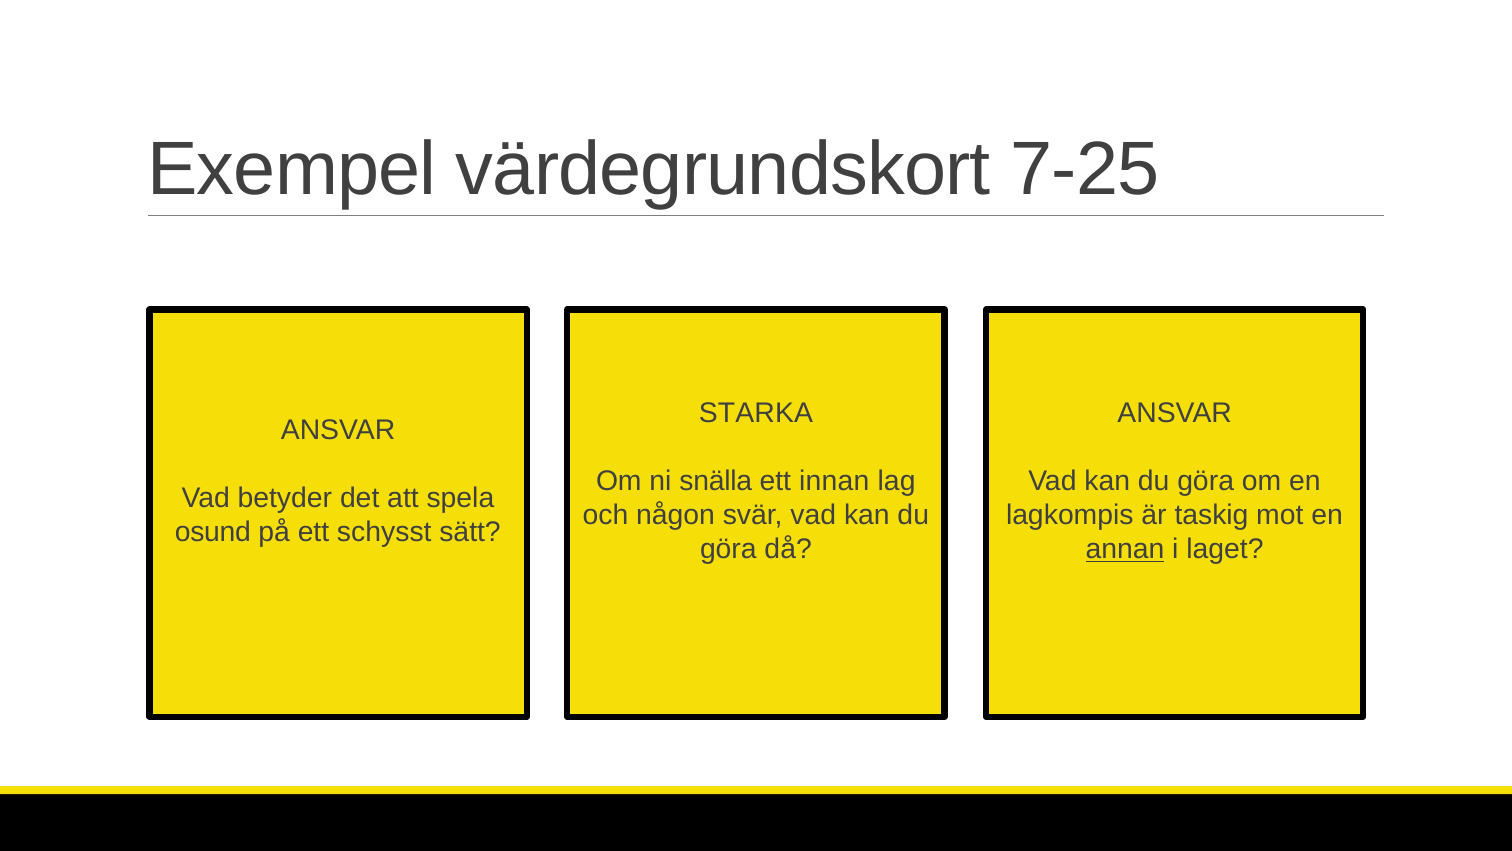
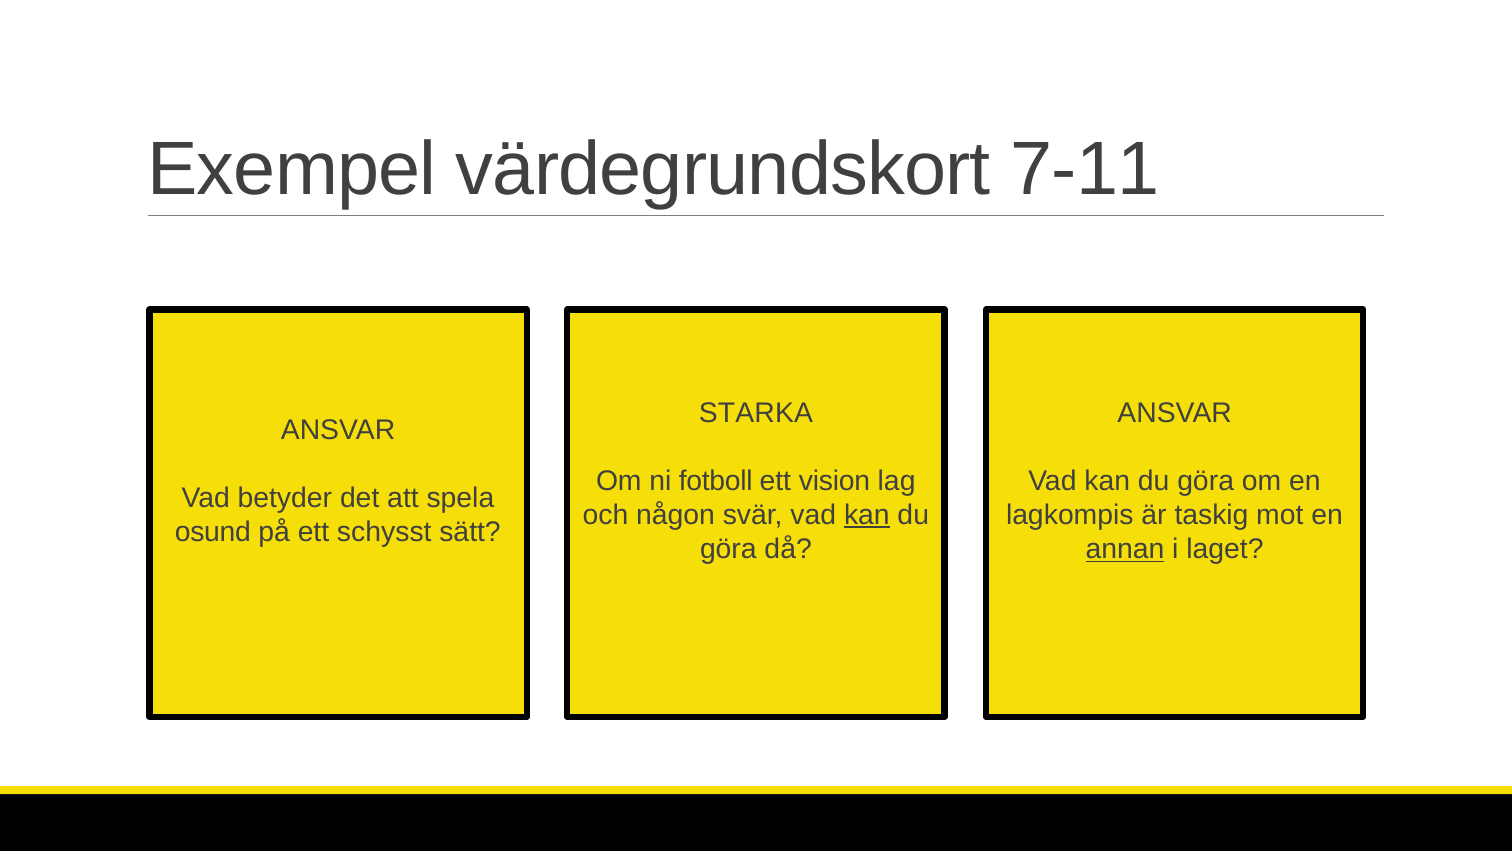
7-25: 7-25 -> 7-11
ni snälla: snälla -> fotboll
innan: innan -> vision
kan at (867, 515) underline: none -> present
